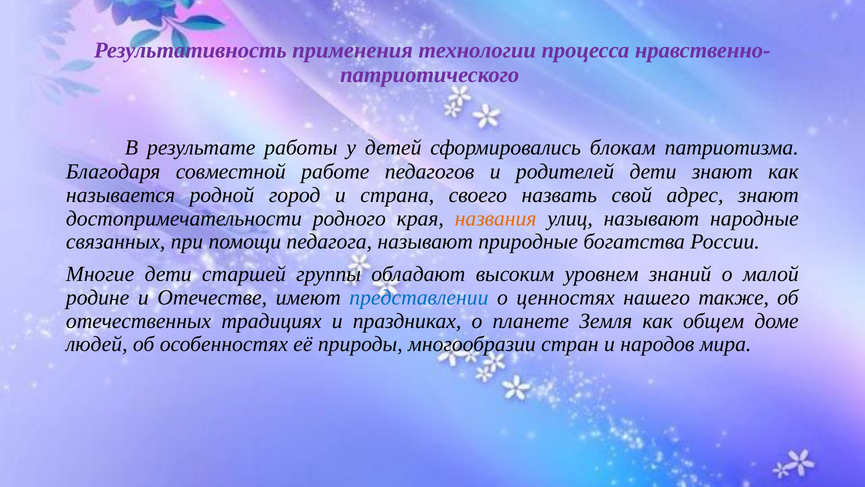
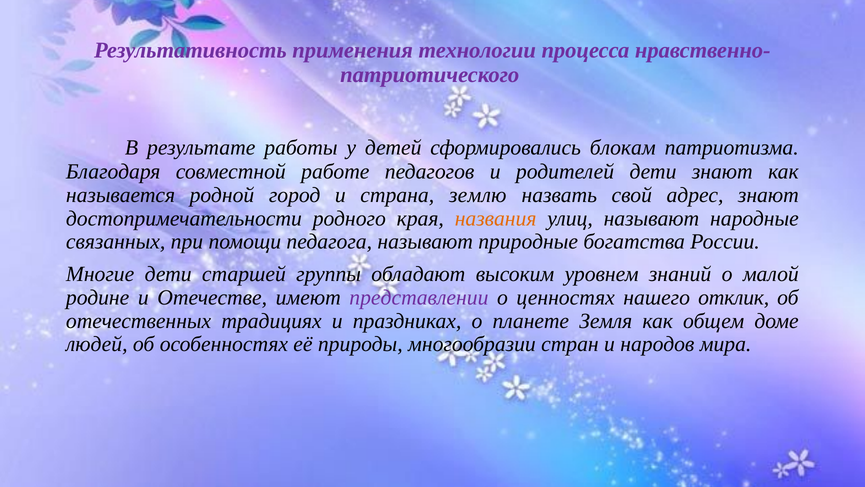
своего: своего -> землю
представлении colour: blue -> purple
также: также -> отклик
